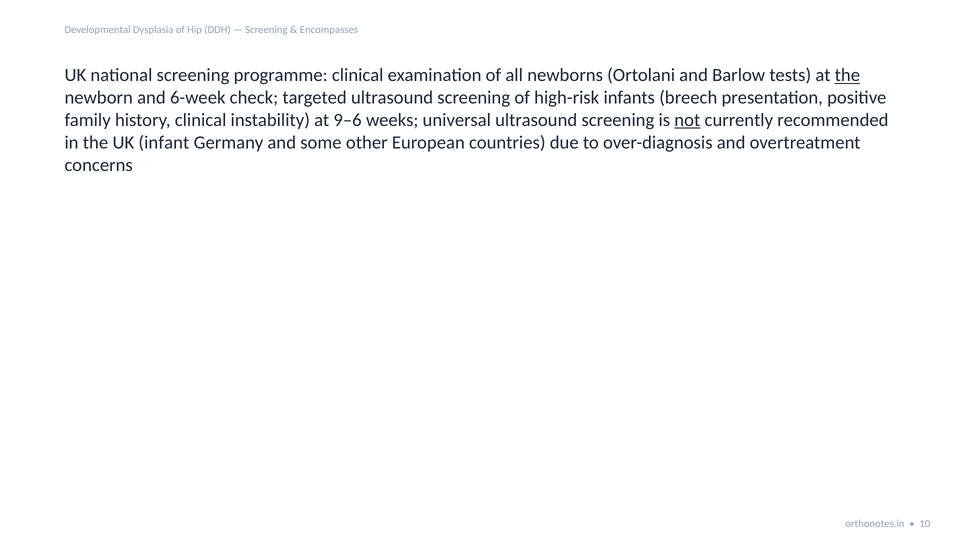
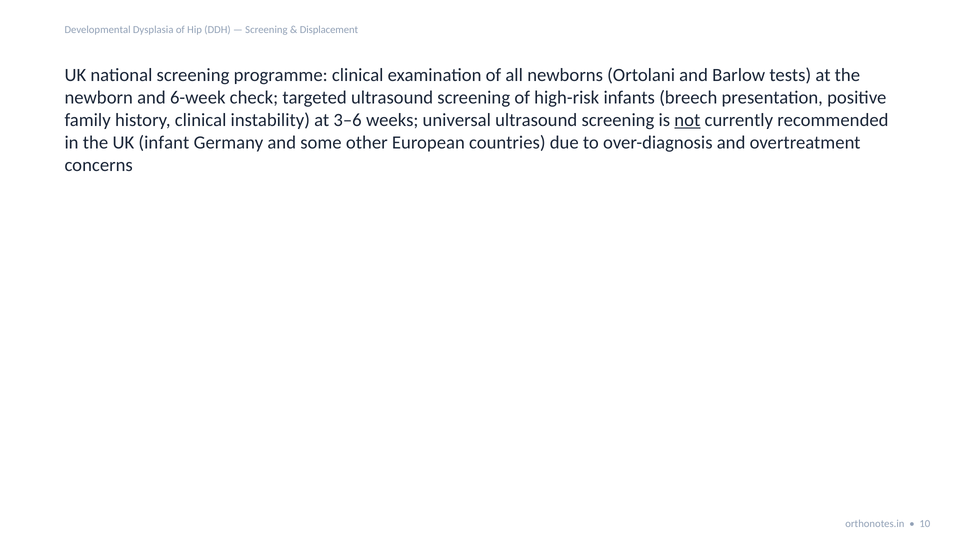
Encompasses: Encompasses -> Displacement
the at (847, 75) underline: present -> none
9–6: 9–6 -> 3–6
